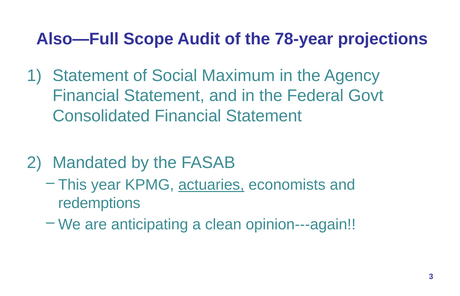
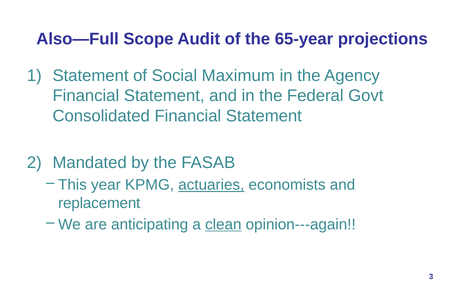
78-year: 78-year -> 65-year
redemptions: redemptions -> replacement
clean underline: none -> present
